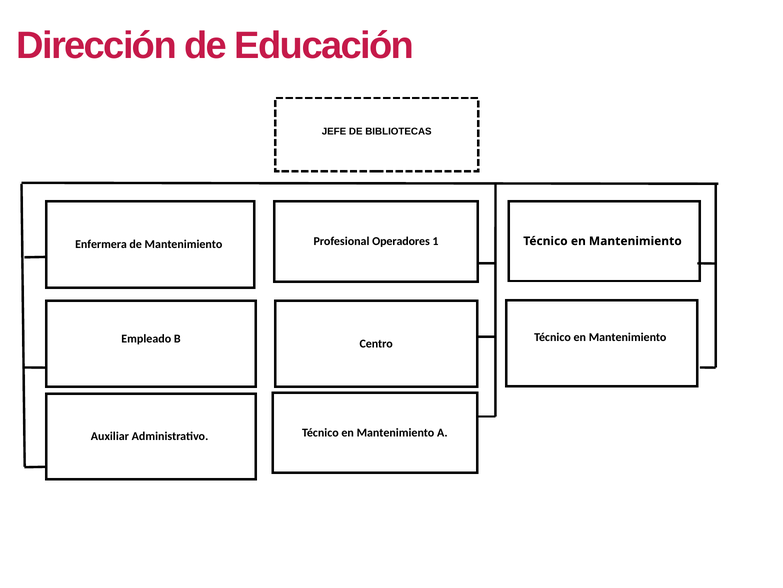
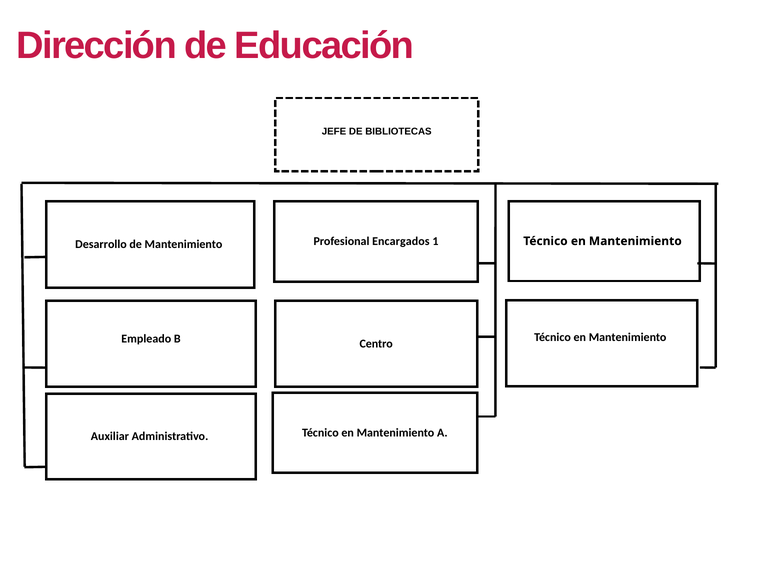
Operadores: Operadores -> Encargados
Enfermera: Enfermera -> Desarrollo
